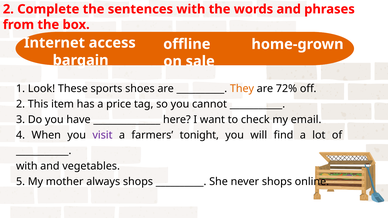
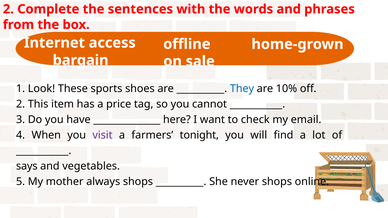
They colour: orange -> blue
72%: 72% -> 10%
with at (27, 166): with -> says
